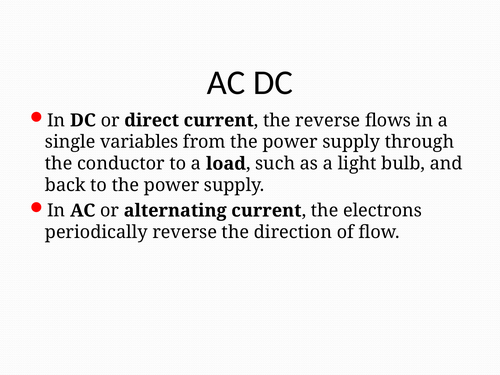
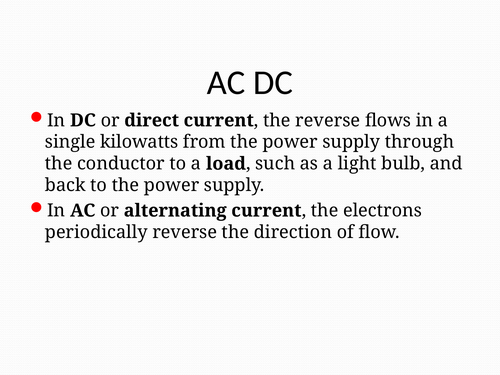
variables: variables -> kilowatts
